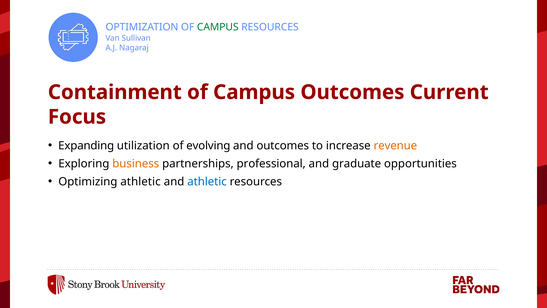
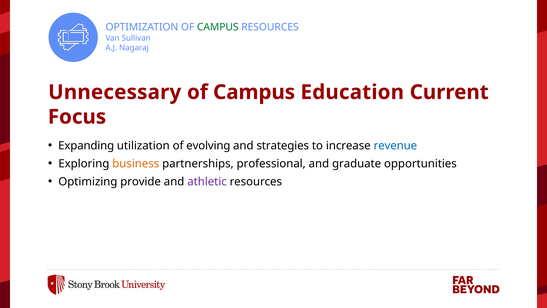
Containment: Containment -> Unnecessary
Campus Outcomes: Outcomes -> Education
and outcomes: outcomes -> strategies
revenue colour: orange -> blue
Optimizing athletic: athletic -> provide
athletic at (207, 181) colour: blue -> purple
